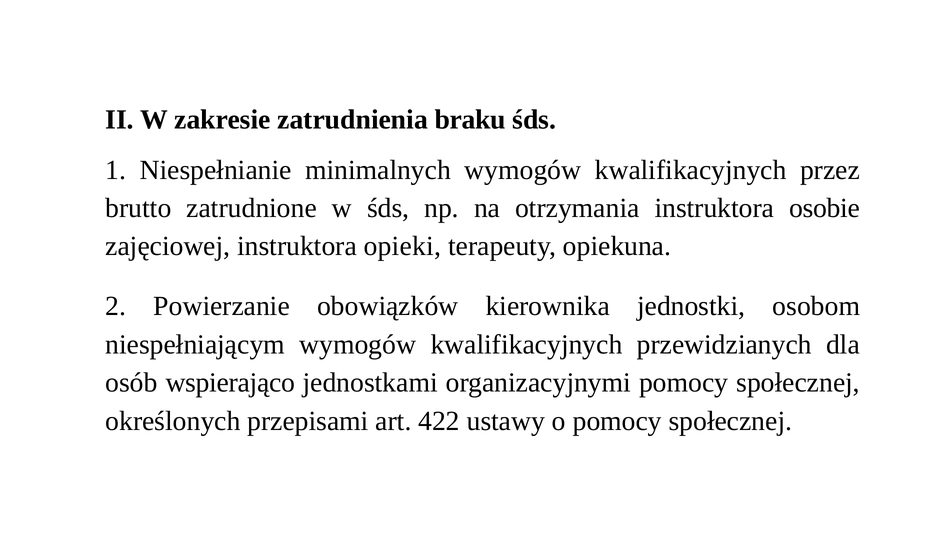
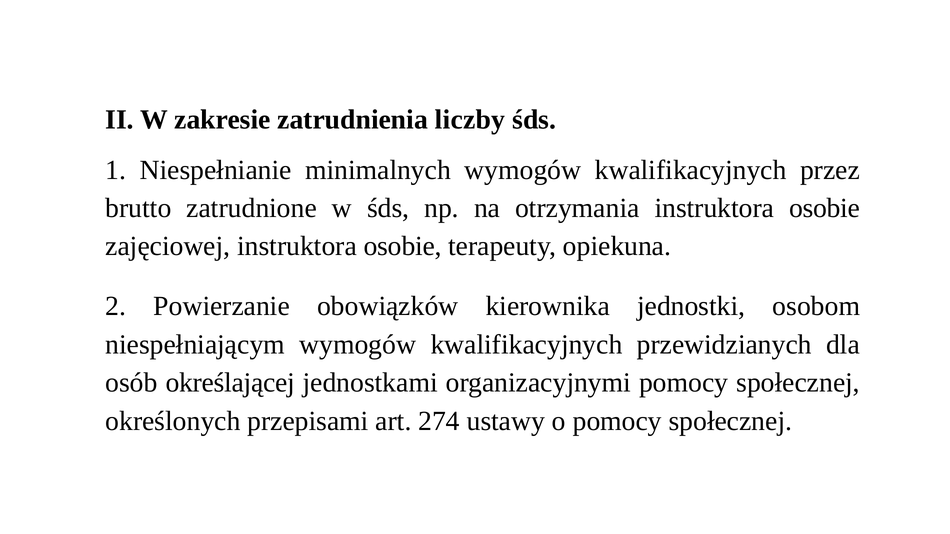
braku: braku -> liczby
zajęciowej instruktora opieki: opieki -> osobie
wspierająco: wspierająco -> określającej
422: 422 -> 274
